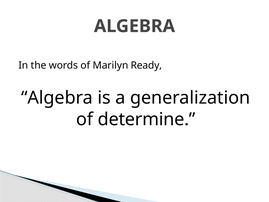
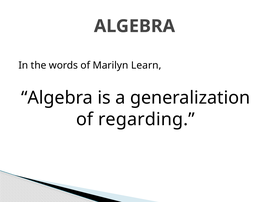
Ready: Ready -> Learn
determine: determine -> regarding
